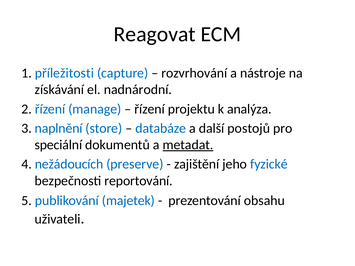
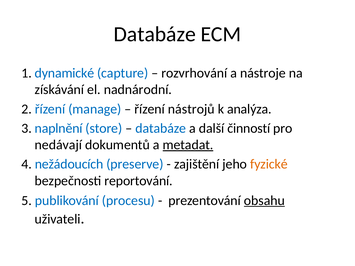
Reagovat at (155, 34): Reagovat -> Databáze
příležitosti: příležitosti -> dynamické
projektu: projektu -> nástrojů
postojů: postojů -> činností
speciální: speciální -> nedávají
fyzické colour: blue -> orange
majetek: majetek -> procesu
obsahu underline: none -> present
